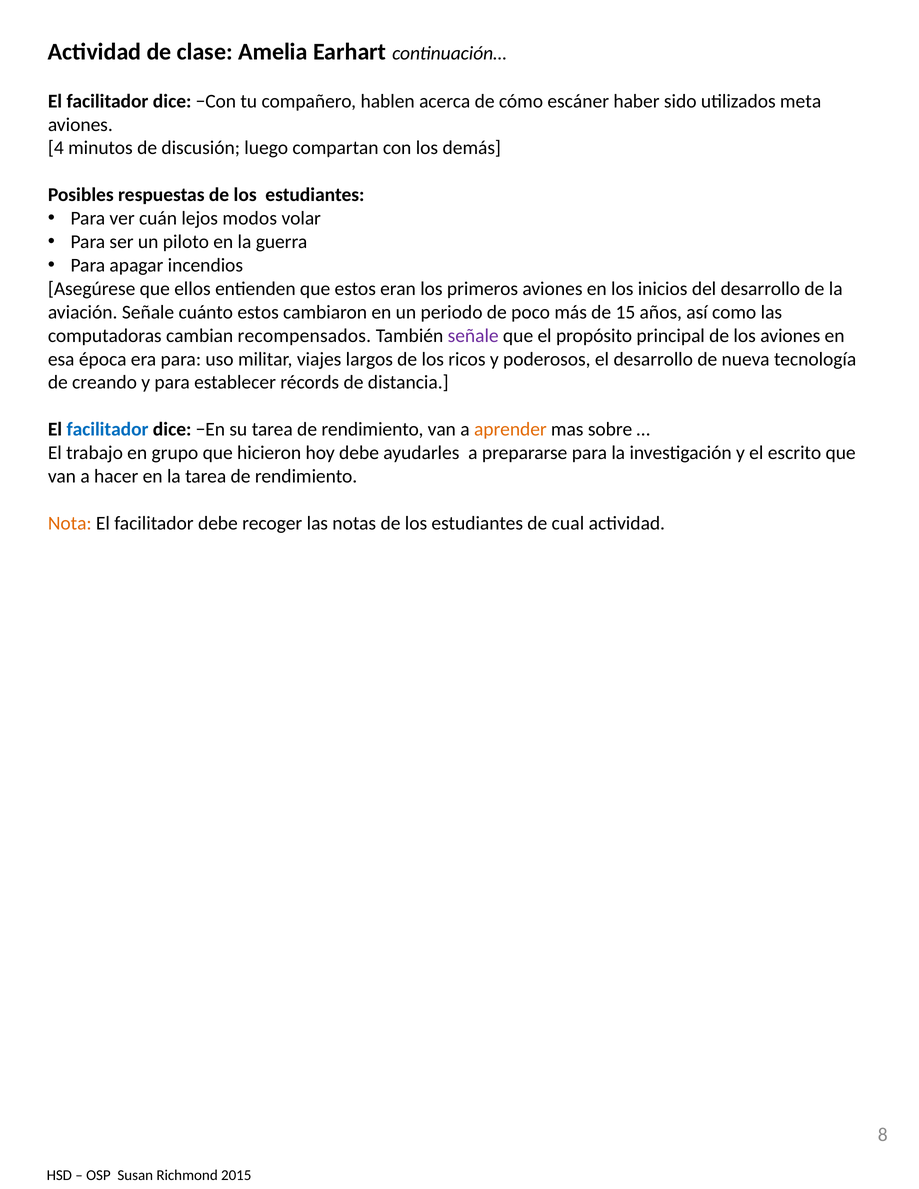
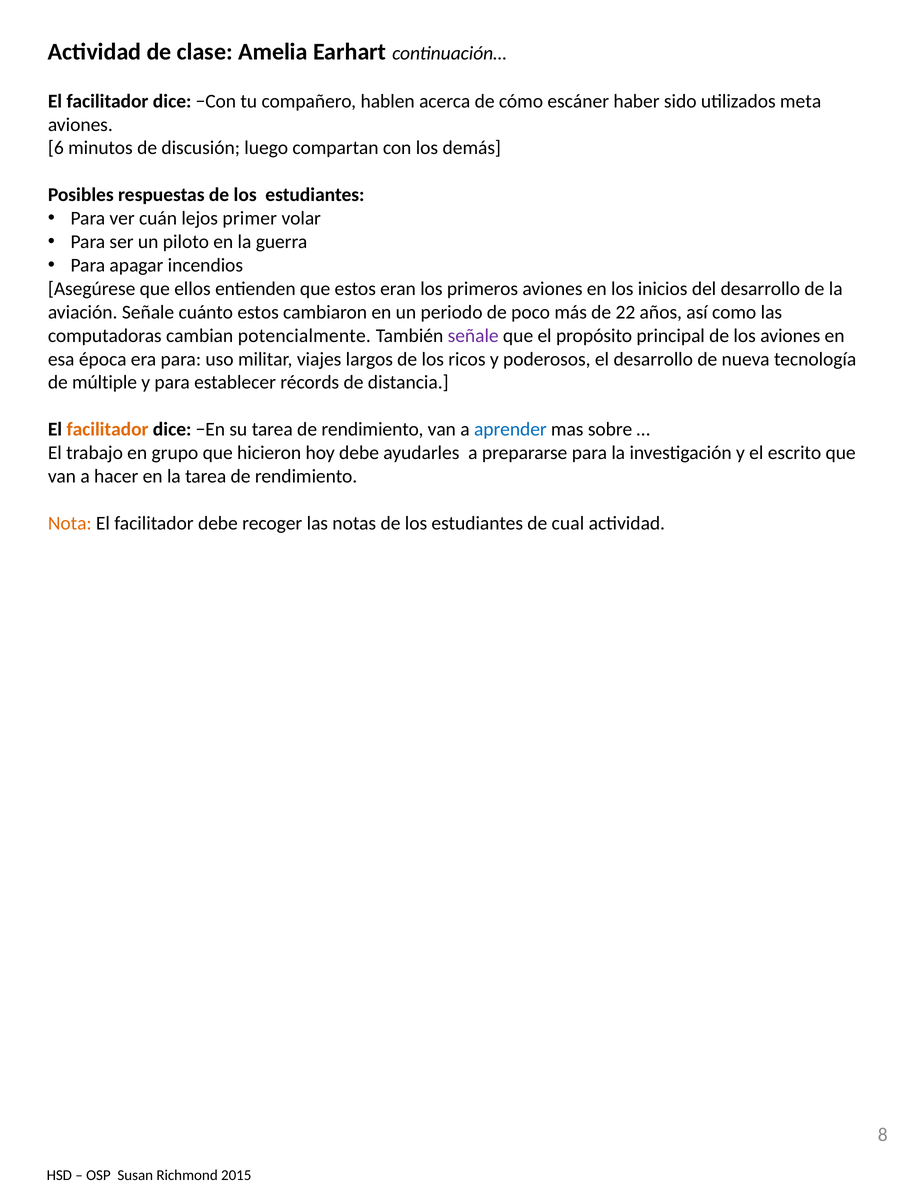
4: 4 -> 6
modos: modos -> primer
15: 15 -> 22
recompensados: recompensados -> potencialmente
creando: creando -> múltiple
facilitador at (108, 430) colour: blue -> orange
aprender colour: orange -> blue
